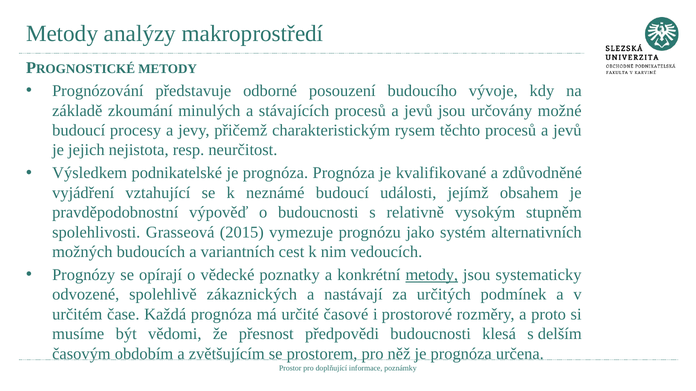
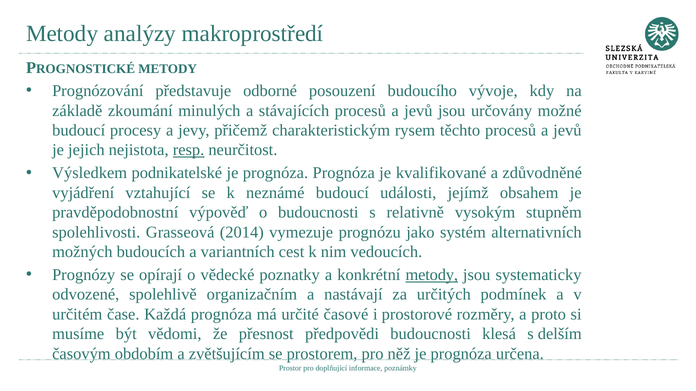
resp underline: none -> present
2015: 2015 -> 2014
zákaznických: zákaznických -> organizačním
